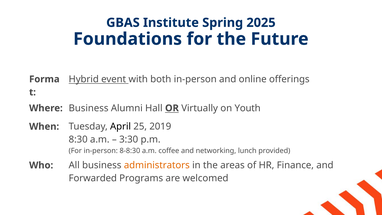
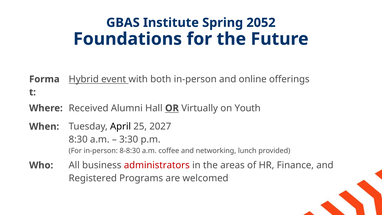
2025: 2025 -> 2052
Where Business: Business -> Received
2019: 2019 -> 2027
administrators colour: orange -> red
Forwarded: Forwarded -> Registered
